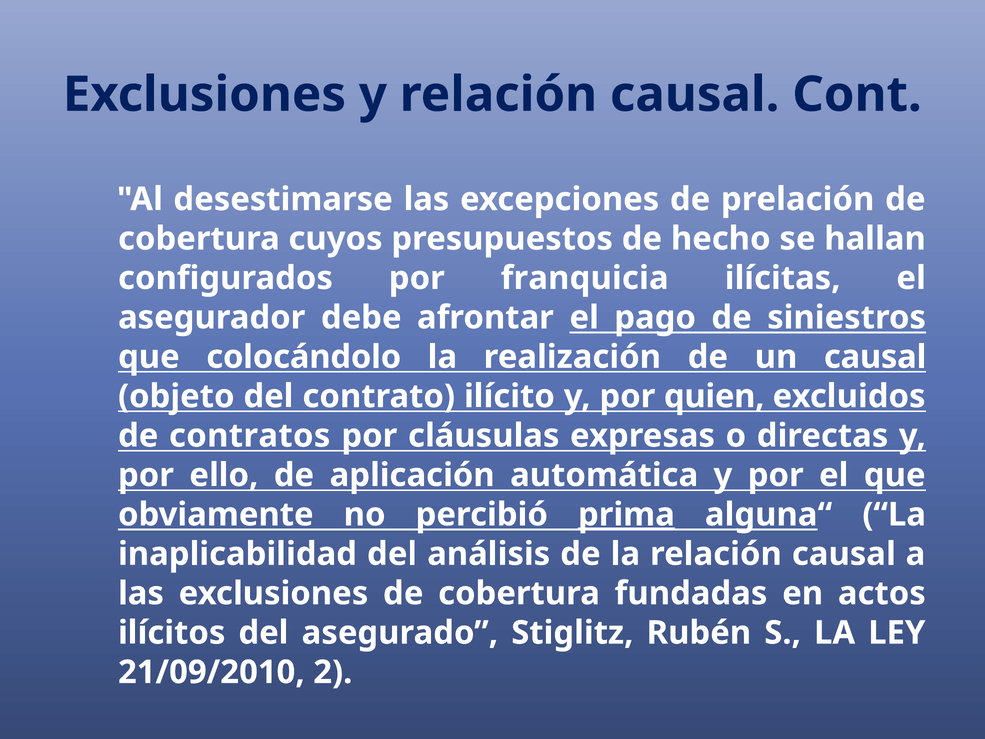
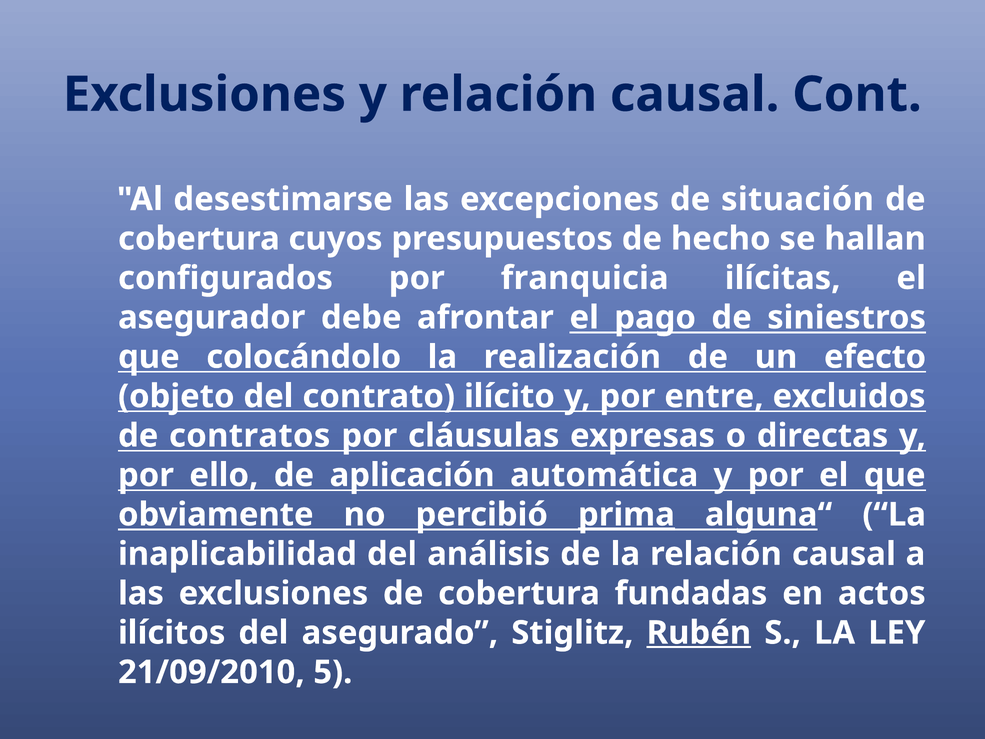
prelación: prelación -> situación
un causal: causal -> efecto
quien: quien -> entre
Rubén underline: none -> present
2: 2 -> 5
